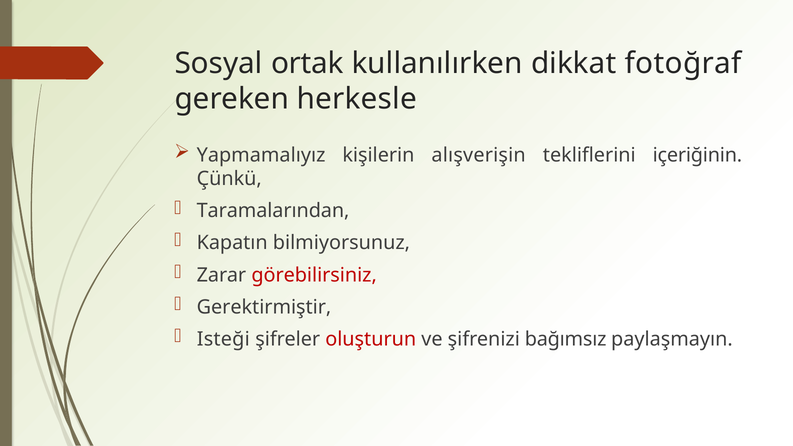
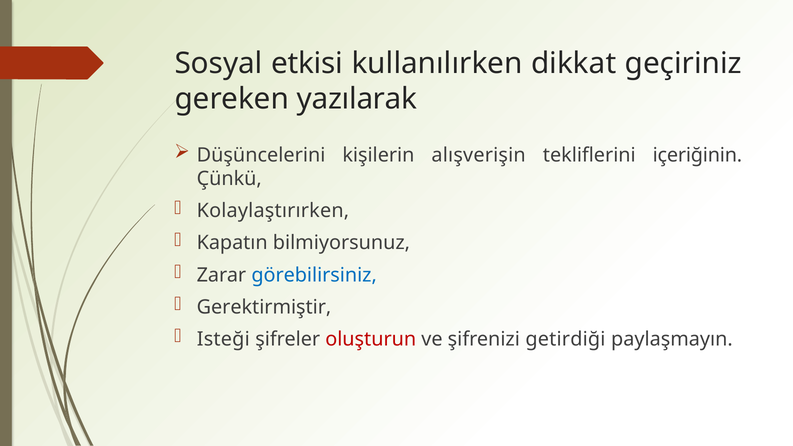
ortak: ortak -> etkisi
fotoğraf: fotoğraf -> geçiriniz
herkesle: herkesle -> yazılarak
Yapmamalıyız: Yapmamalıyız -> Düşüncelerini
Taramalarından: Taramalarından -> Kolaylaştırırken
görebilirsiniz colour: red -> blue
bağımsız: bağımsız -> getirdiği
